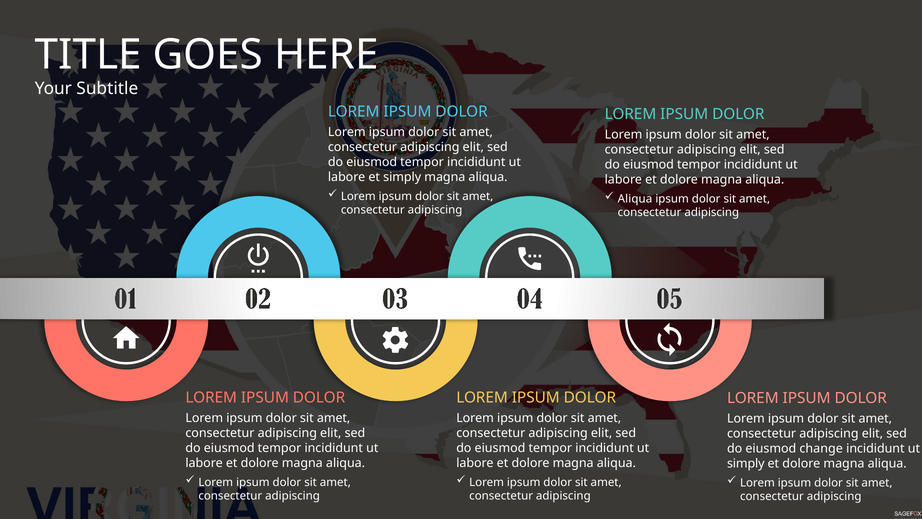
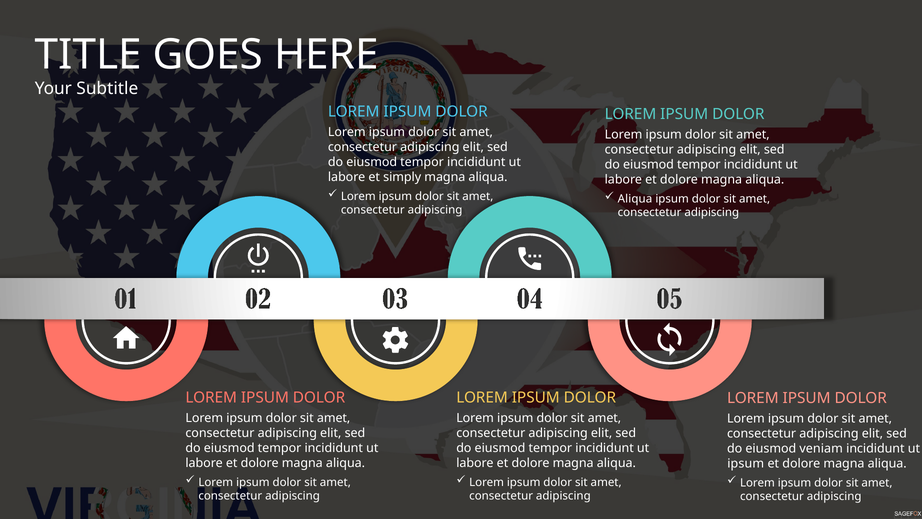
change: change -> veniam
simply at (746, 463): simply -> ipsum
